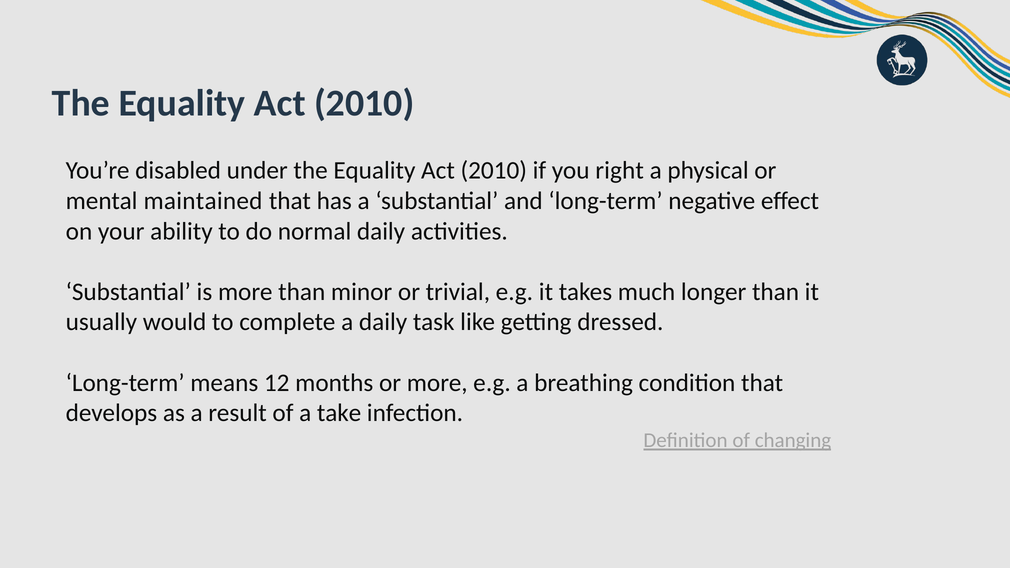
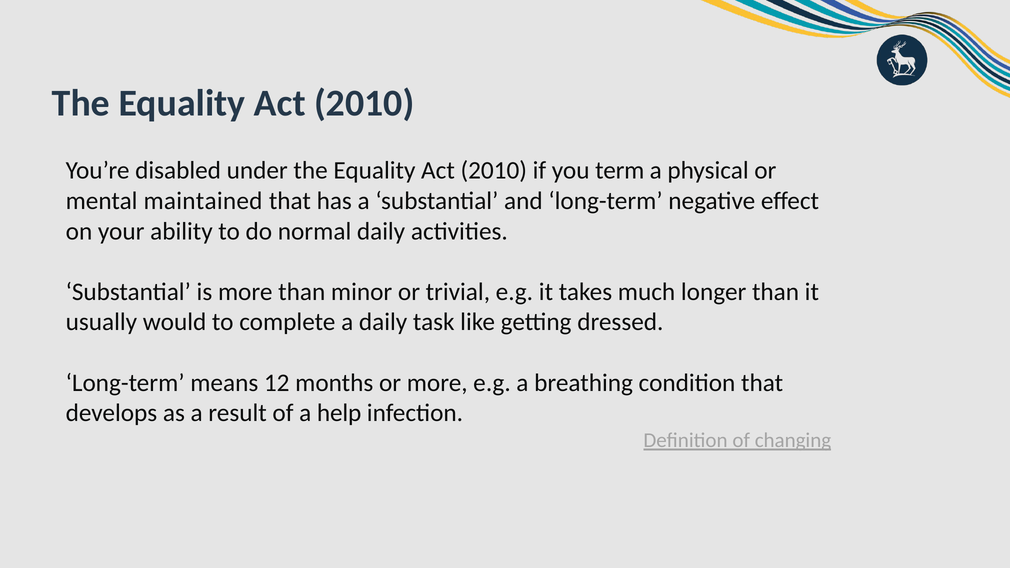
right: right -> term
take: take -> help
